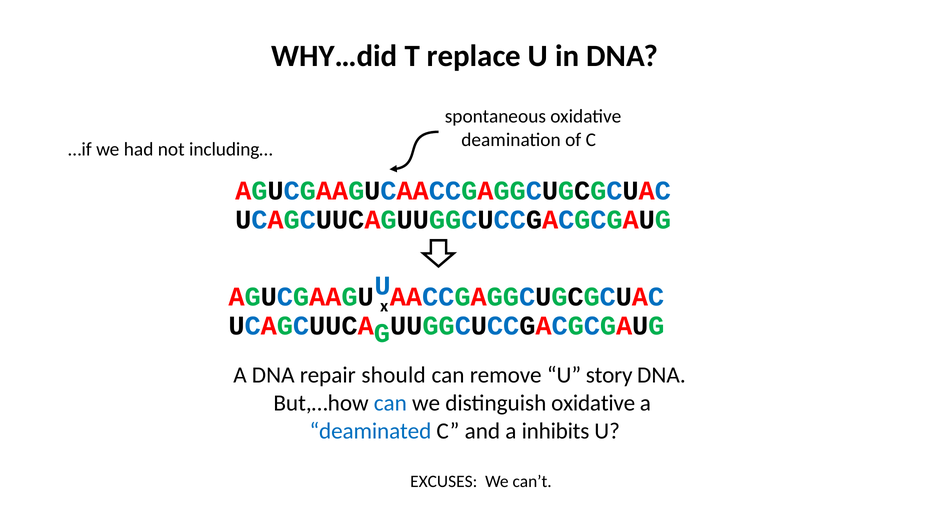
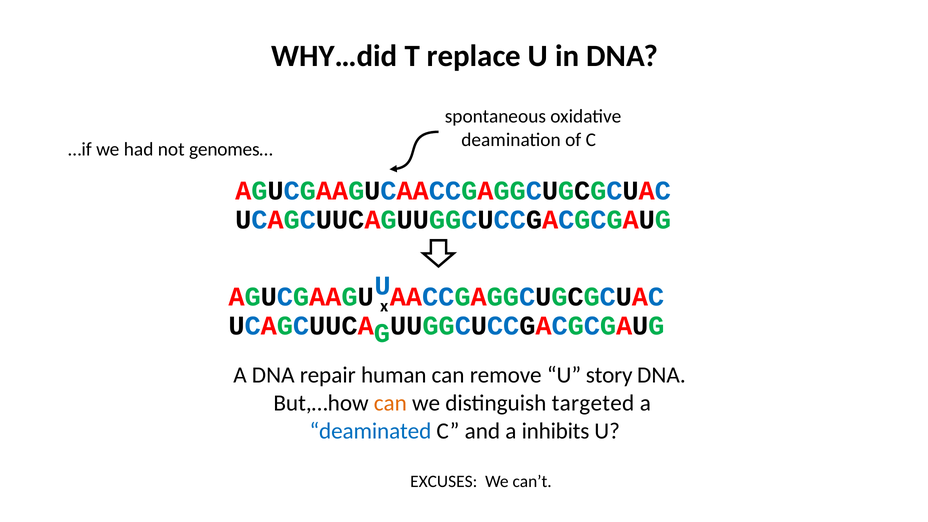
including…: including… -> genomes…
should: should -> human
can at (390, 403) colour: blue -> orange
distinguish oxidative: oxidative -> targeted
